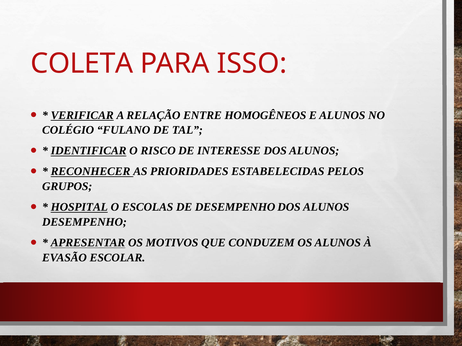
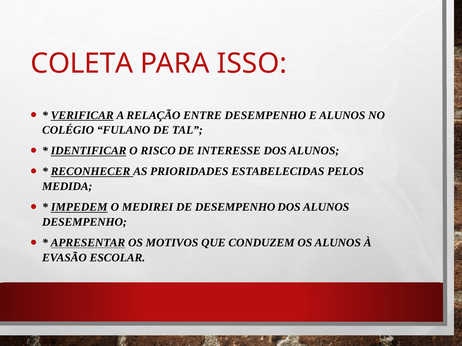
ENTRE HOMOGÊNEOS: HOMOGÊNEOS -> DESEMPENHO
GRUPOS: GRUPOS -> MEDIDA
HOSPITAL: HOSPITAL -> IMPEDEM
ESCOLAS: ESCOLAS -> MEDIREI
